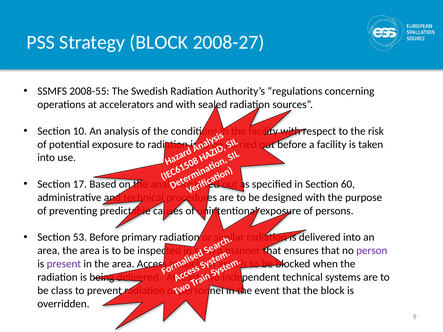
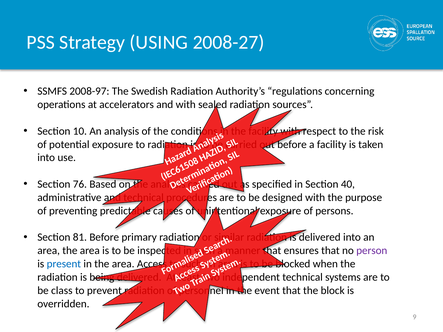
Strategy BLOCK: BLOCK -> USING
2008-55: 2008-55 -> 2008-97
17: 17 -> 76
60: 60 -> 40
53: 53 -> 81
present colour: purple -> blue
